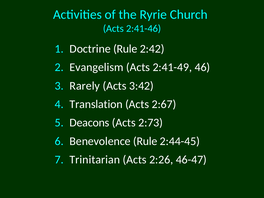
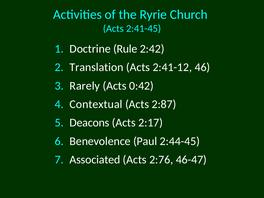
2:41-46: 2:41-46 -> 2:41-45
Evangelism: Evangelism -> Translation
2:41-49: 2:41-49 -> 2:41-12
3:42: 3:42 -> 0:42
Translation: Translation -> Contextual
2:67: 2:67 -> 2:87
2:73: 2:73 -> 2:17
Benevolence Rule: Rule -> Paul
Trinitarian: Trinitarian -> Associated
2:26: 2:26 -> 2:76
